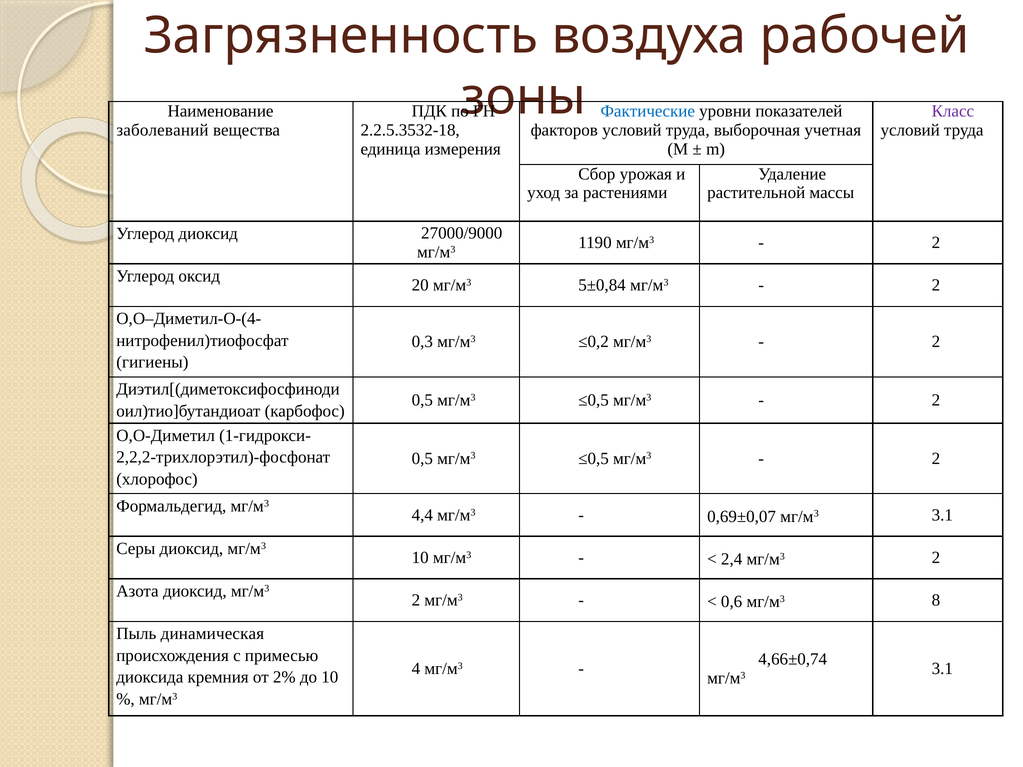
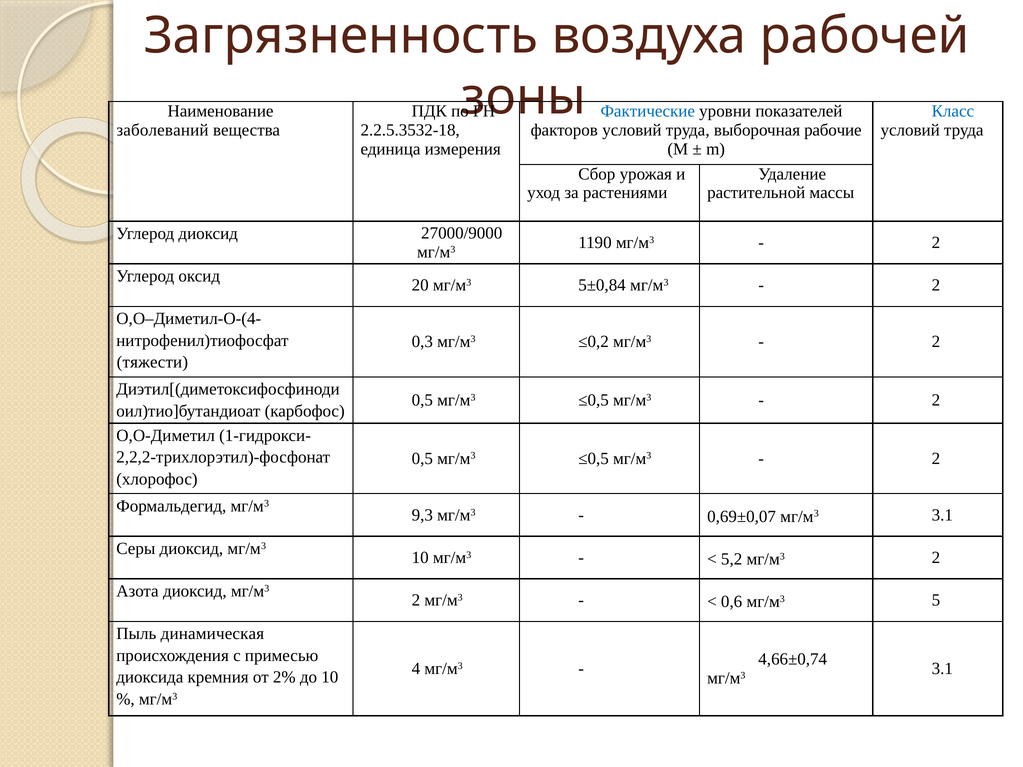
Класс colour: purple -> blue
учетная: учетная -> рабочие
гигиены: гигиены -> тяжести
4,4: 4,4 -> 9,3
2,4: 2,4 -> 5,2
8: 8 -> 5
